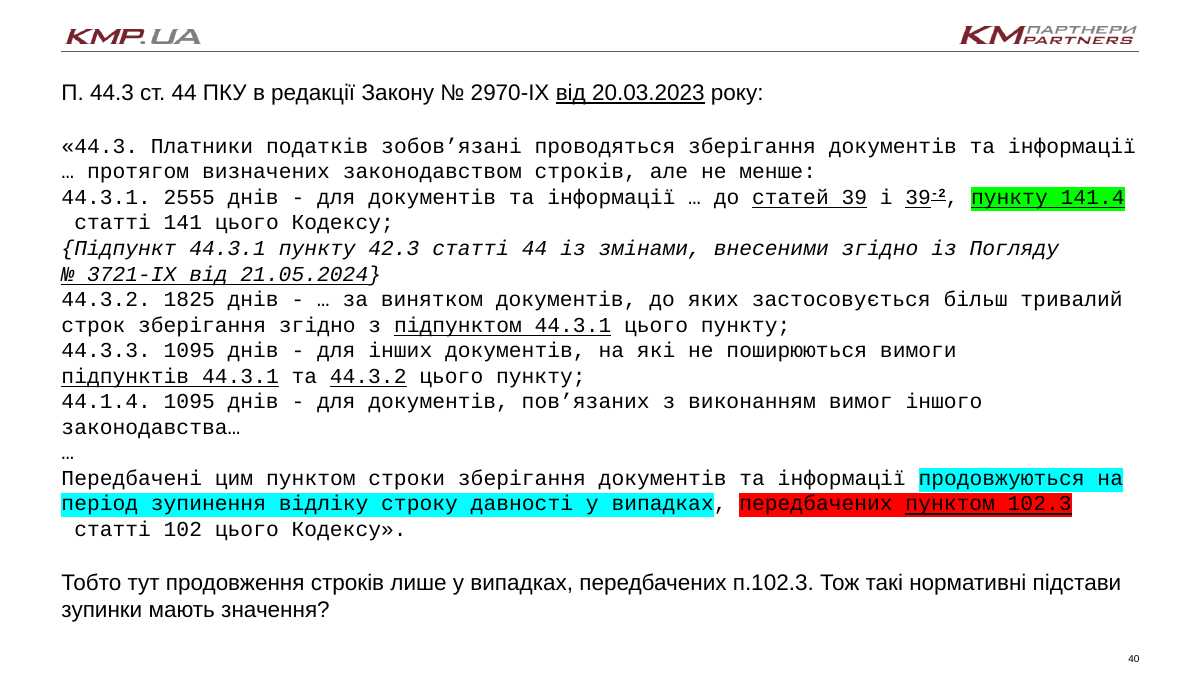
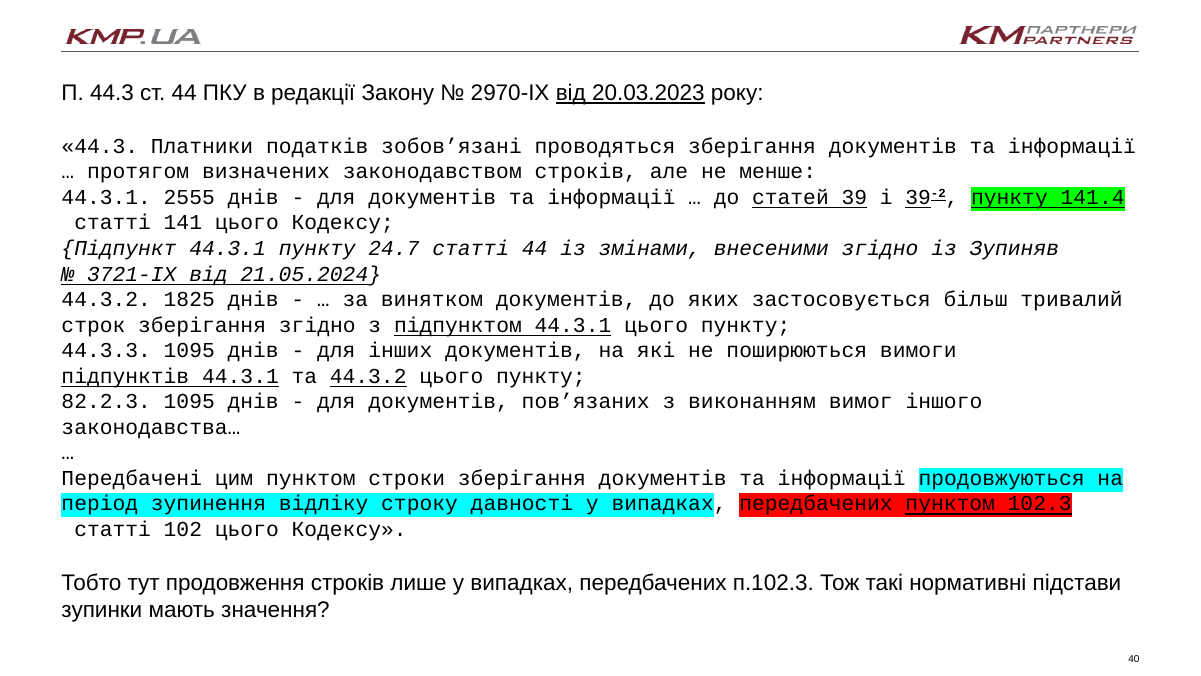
42.3: 42.3 -> 24.7
Погляду: Погляду -> Зупиняв
44.1.4: 44.1.4 -> 82.2.3
